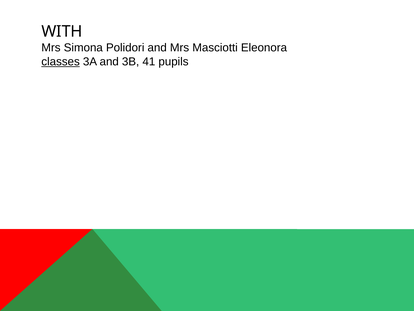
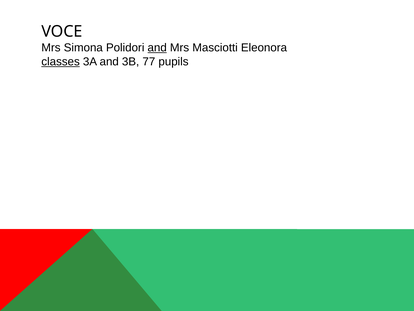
WITH: WITH -> VOCE
and at (157, 48) underline: none -> present
41: 41 -> 77
